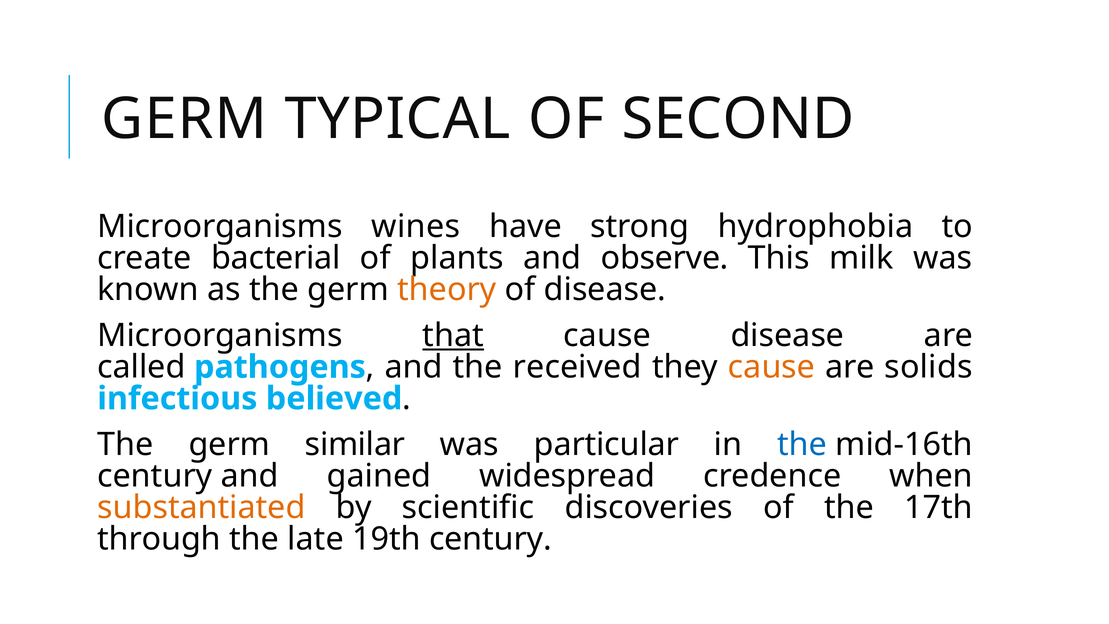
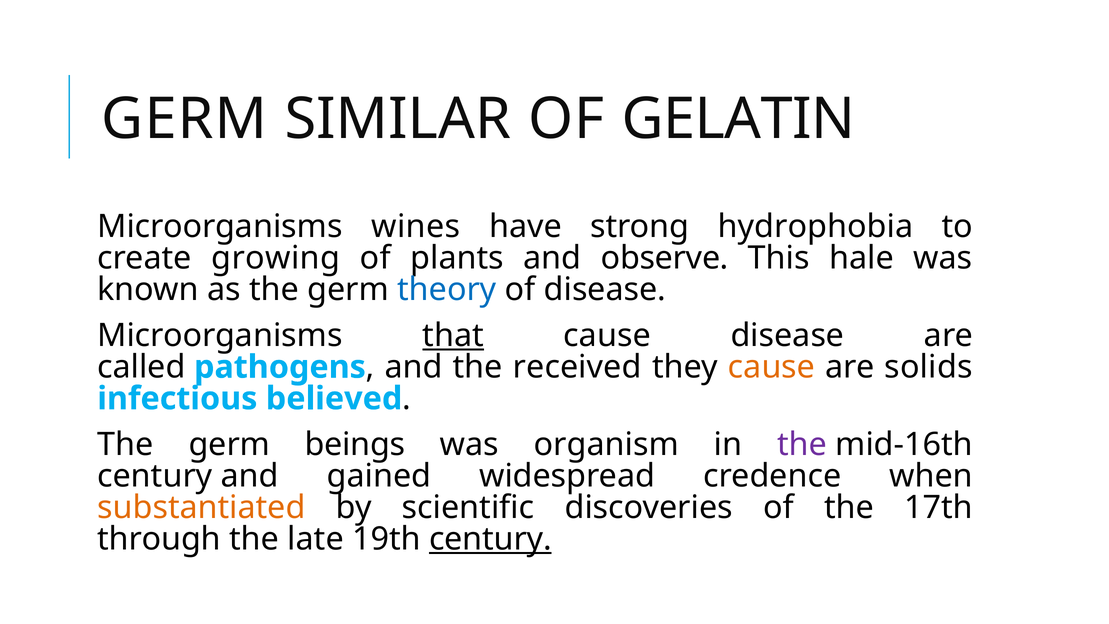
TYPICAL: TYPICAL -> SIMILAR
SECOND: SECOND -> GELATIN
bacterial: bacterial -> growing
milk: milk -> hale
theory colour: orange -> blue
similar: similar -> beings
particular: particular -> organism
the at (802, 444) colour: blue -> purple
century at (490, 539) underline: none -> present
